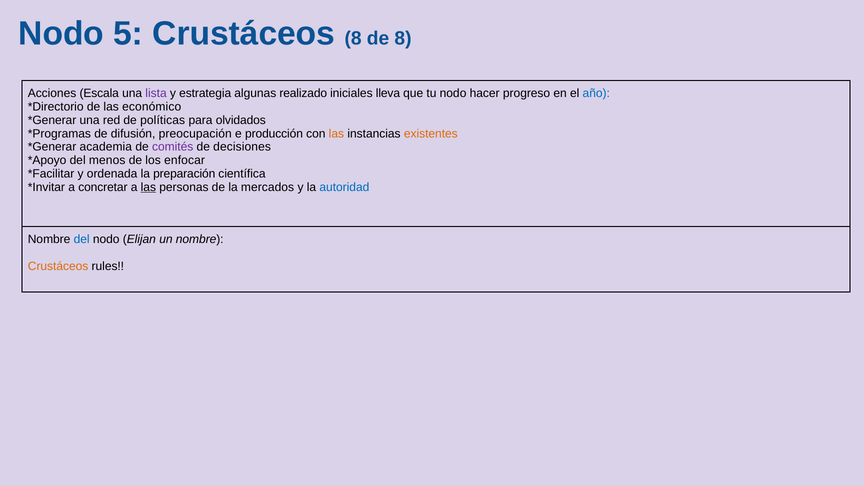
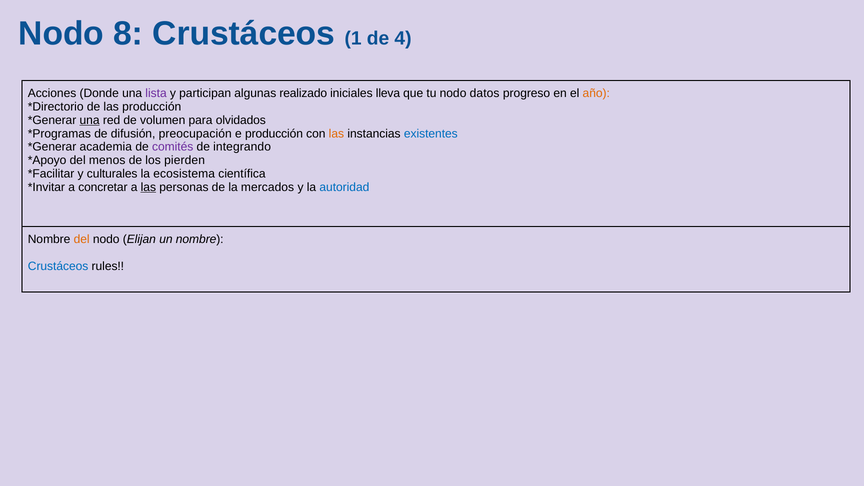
5: 5 -> 8
Crustáceos 8: 8 -> 1
de 8: 8 -> 4
Escala: Escala -> Donde
estrategia: estrategia -> participan
hacer: hacer -> datos
año colour: blue -> orange
las económico: económico -> producción
una at (90, 120) underline: none -> present
políticas: políticas -> volumen
existentes colour: orange -> blue
decisiones: decisiones -> integrando
enfocar: enfocar -> pierden
ordenada: ordenada -> culturales
preparación: preparación -> ecosistema
del at (82, 239) colour: blue -> orange
Crustáceos at (58, 266) colour: orange -> blue
